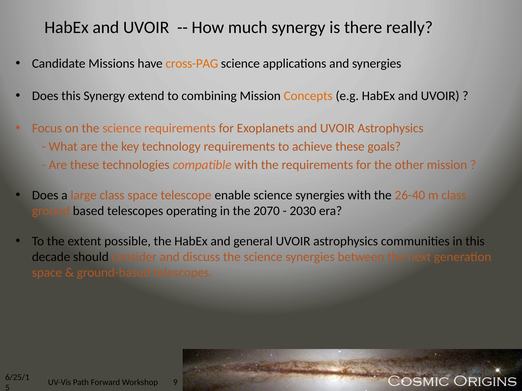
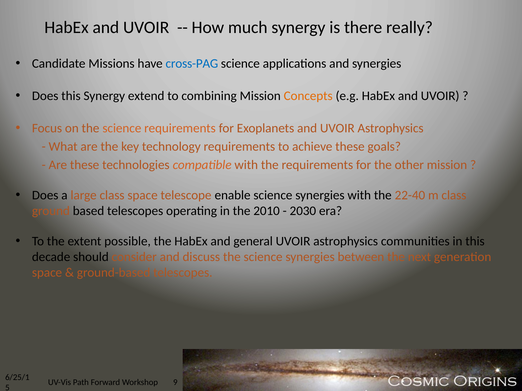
cross-PAG colour: orange -> blue
26-40: 26-40 -> 22-40
2070: 2070 -> 2010
